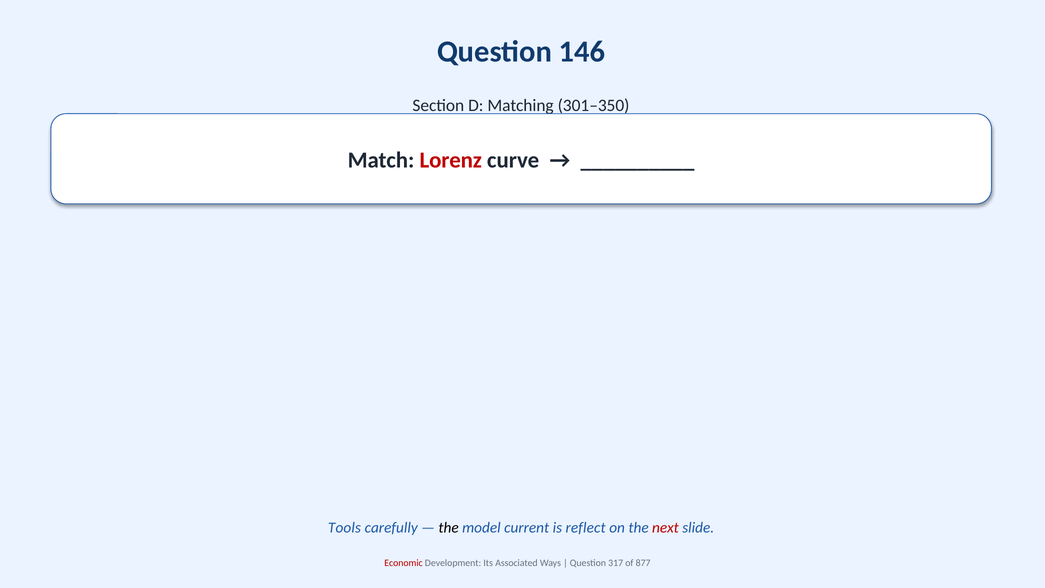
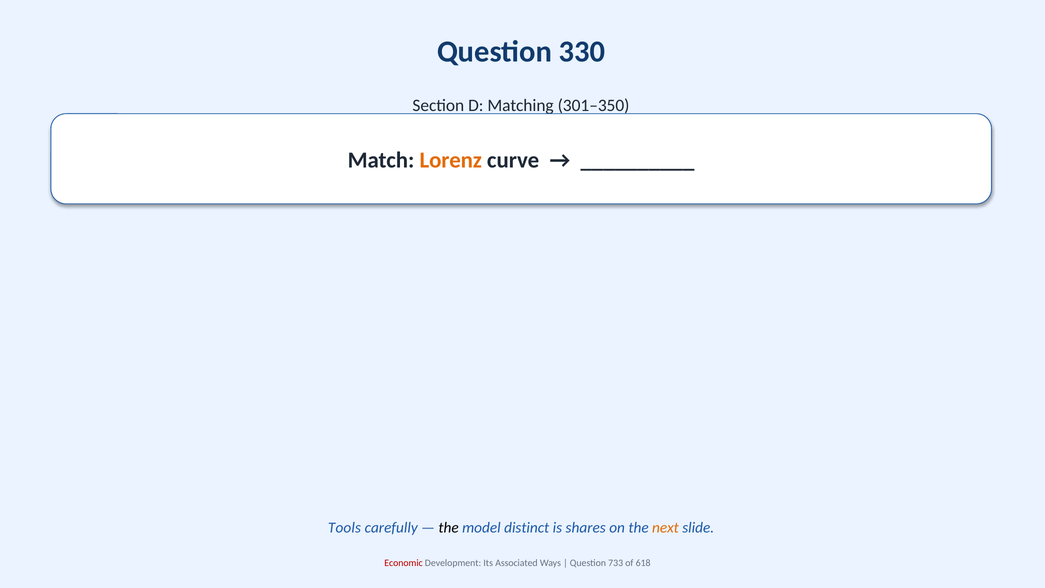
146: 146 -> 330
Lorenz colour: red -> orange
current: current -> distinct
reflect: reflect -> shares
next colour: red -> orange
317: 317 -> 733
877: 877 -> 618
